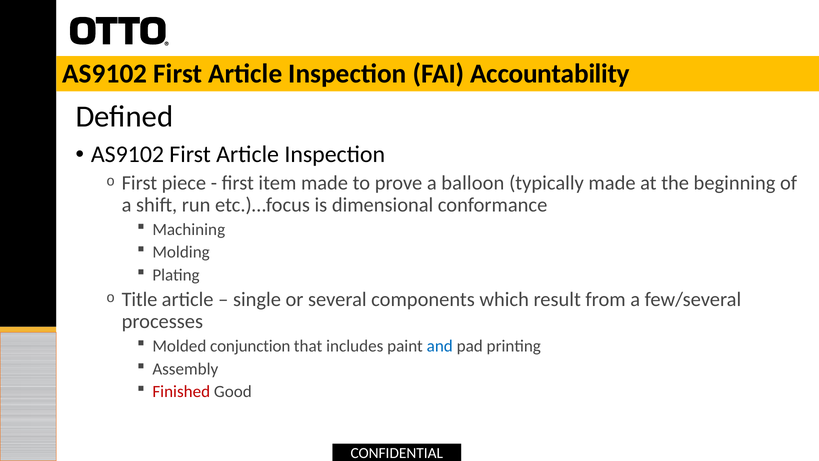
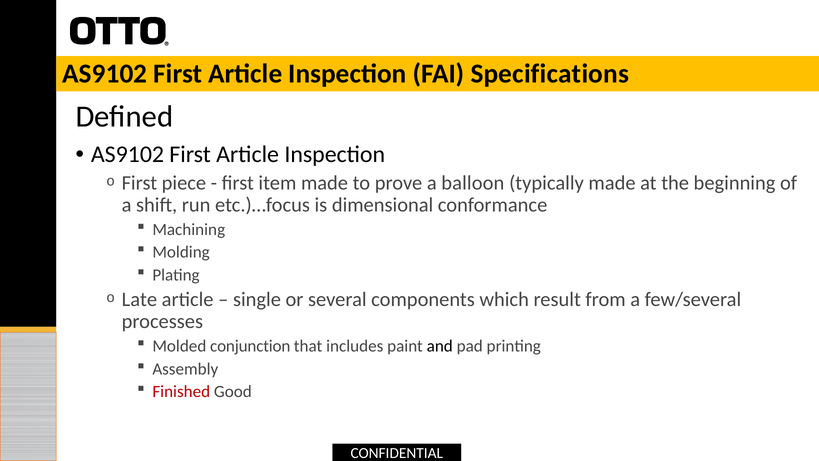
Accountability: Accountability -> Specifications
Title: Title -> Late
and colour: blue -> black
